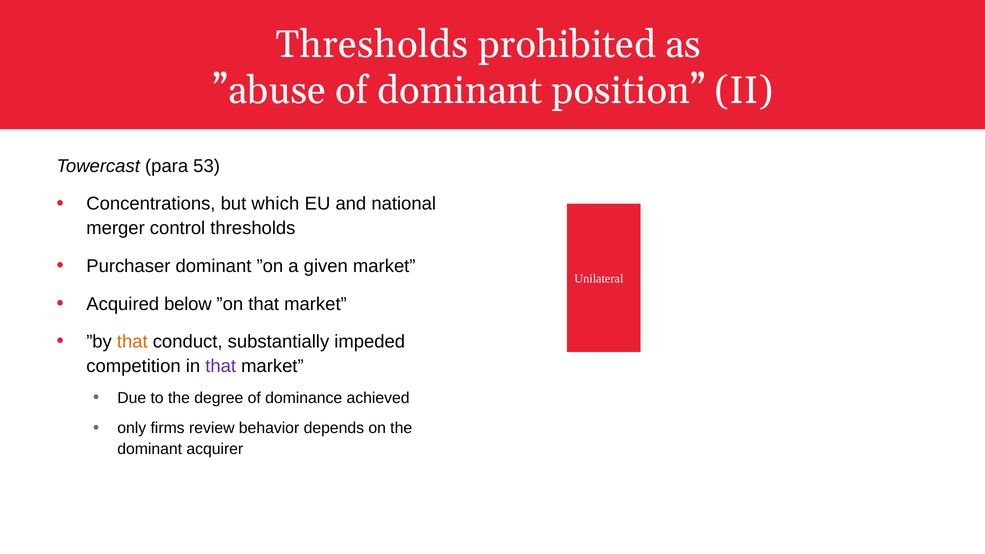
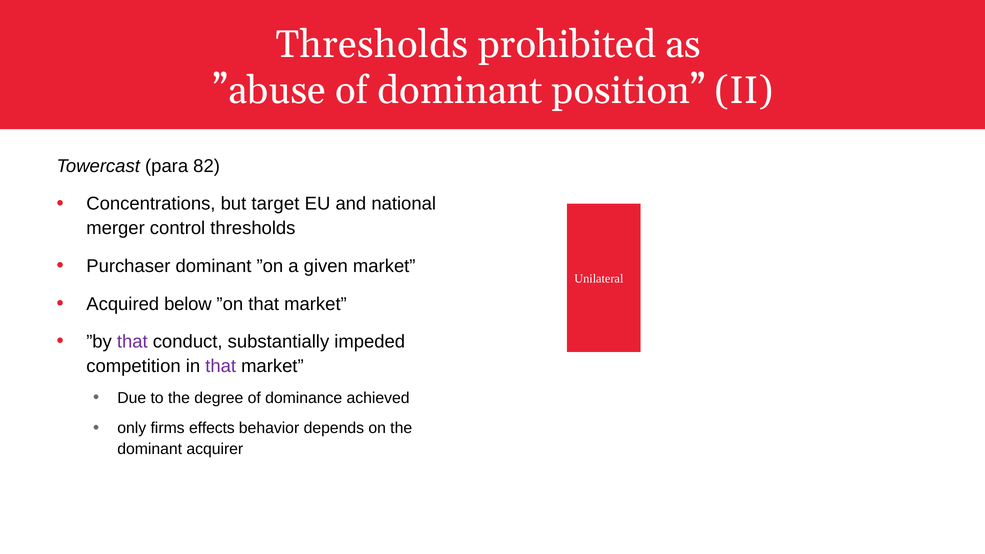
53: 53 -> 82
which: which -> target
that at (132, 342) colour: orange -> purple
review: review -> effects
